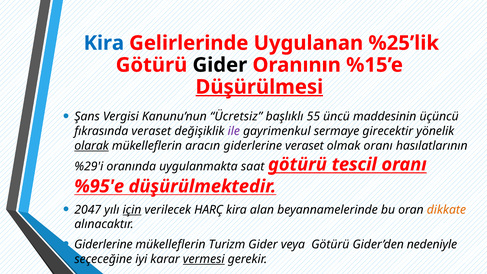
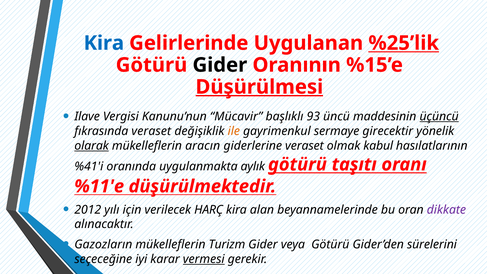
%25’lik underline: none -> present
Şans: Şans -> Ilave
Ücretsiz: Ücretsiz -> Mücavir
55: 55 -> 93
üçüncü underline: none -> present
ile colour: purple -> orange
olmak oranı: oranı -> kabul
%29'i: %29'i -> %41'i
saat: saat -> aylık
tescil: tescil -> taşıtı
%95'e: %95'e -> %11'e
2047: 2047 -> 2012
için underline: present -> none
dikkate colour: orange -> purple
Giderlerine at (103, 244): Giderlerine -> Gazozların
nedeniyle: nedeniyle -> sürelerini
